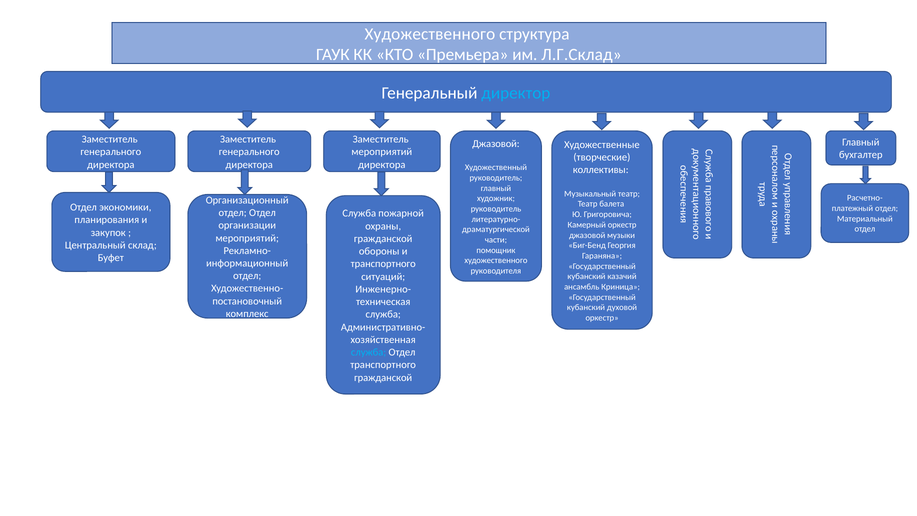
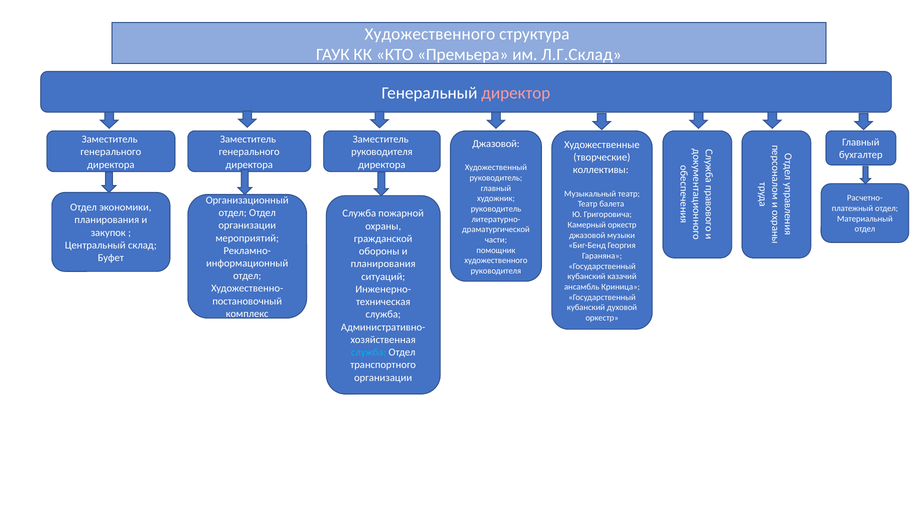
директор colour: light blue -> pink
мероприятий at (382, 152): мероприятий -> руководителя
транспортного at (383, 264): транспортного -> планирования
гражданской at (383, 377): гражданской -> организации
